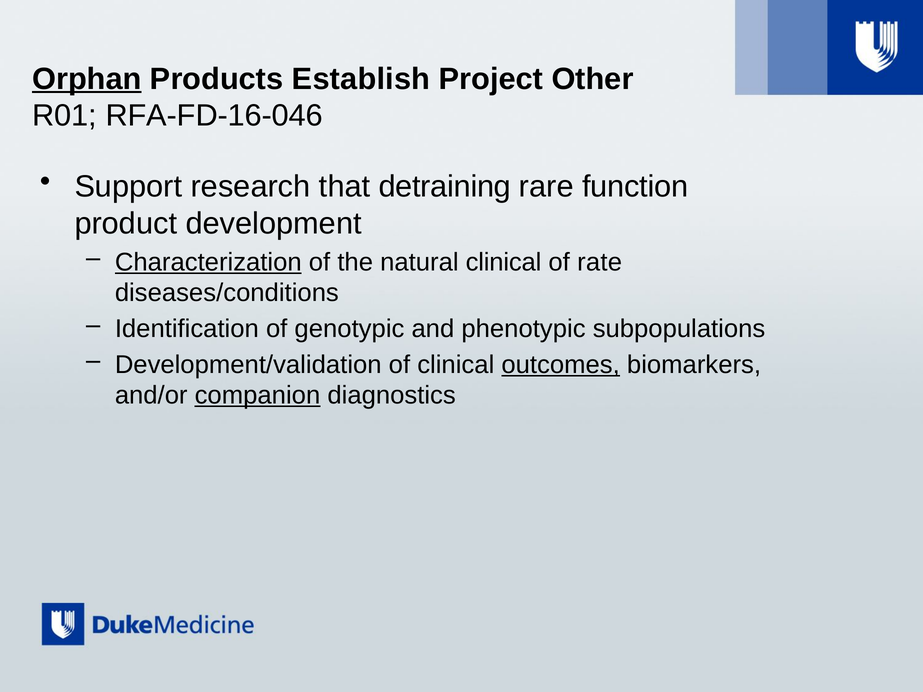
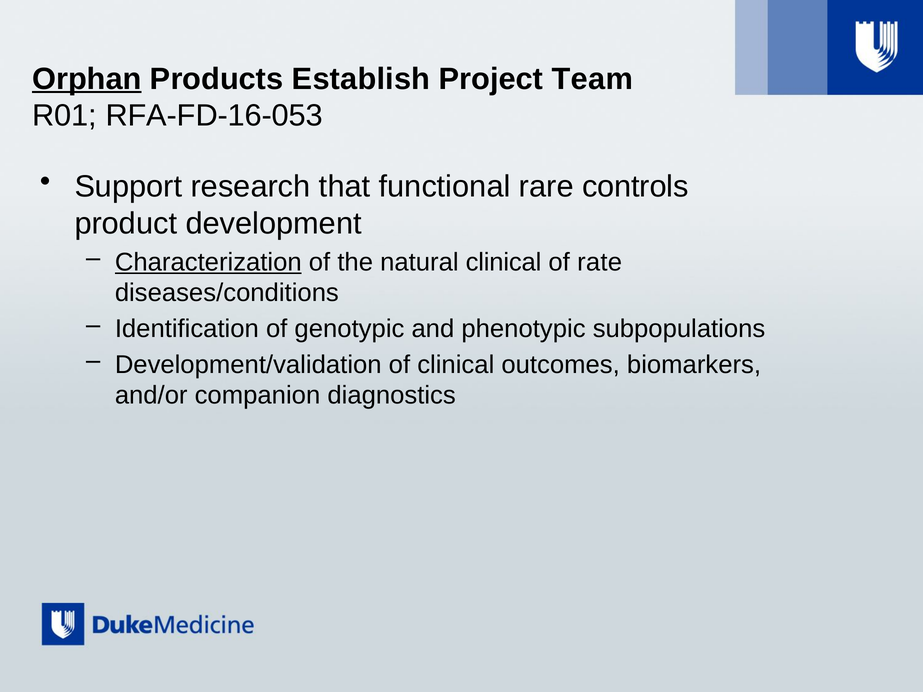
Other: Other -> Team
RFA-FD-16-046: RFA-FD-16-046 -> RFA-FD-16-053
detraining: detraining -> functional
function: function -> controls
outcomes underline: present -> none
companion underline: present -> none
